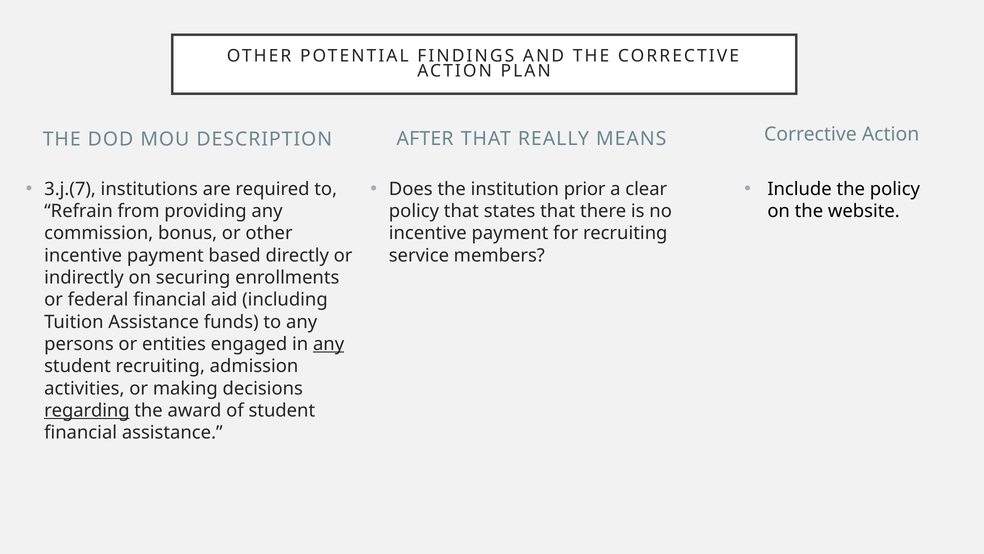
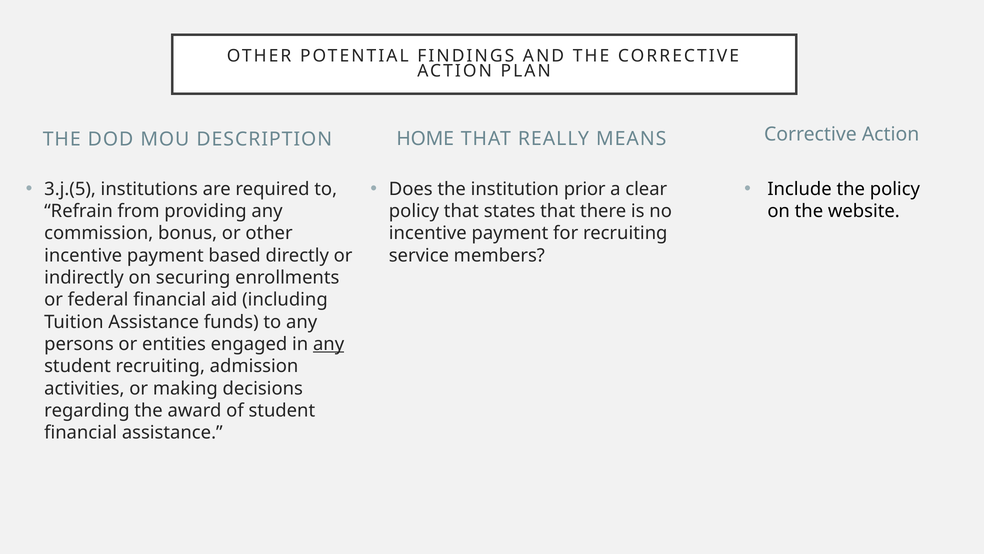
AFTER: AFTER -> HOME
3.j.(7: 3.j.(7 -> 3.j.(5
regarding underline: present -> none
